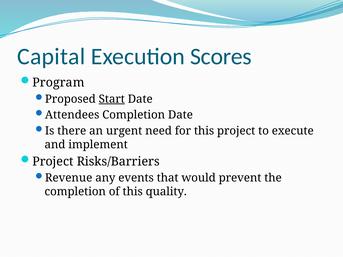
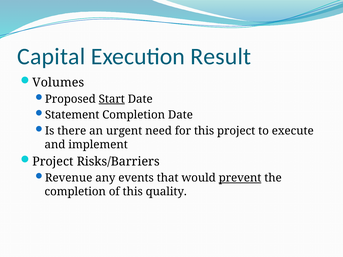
Scores: Scores -> Result
Program: Program -> Volumes
Attendees: Attendees -> Statement
prevent underline: none -> present
